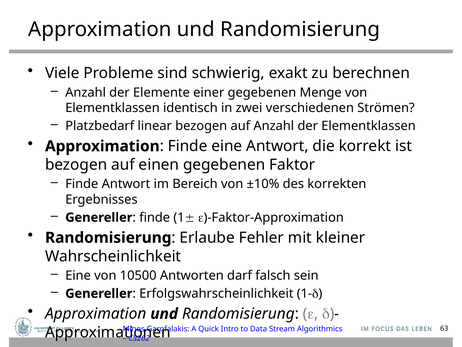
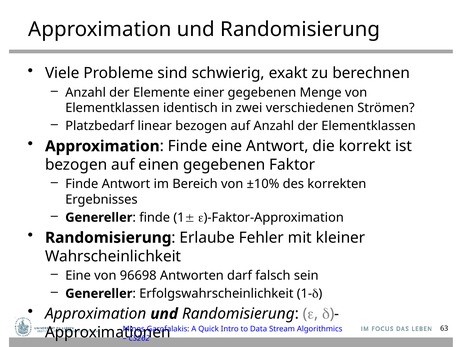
10500: 10500 -> 96698
